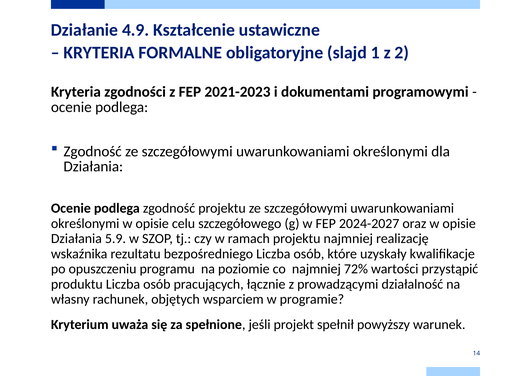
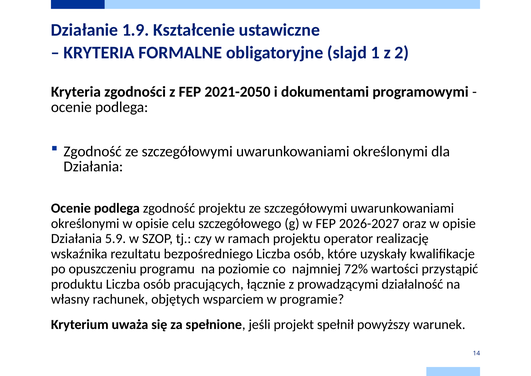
4.9: 4.9 -> 1.9
2021-2023: 2021-2023 -> 2021-2050
2024-2027: 2024-2027 -> 2026-2027
projektu najmniej: najmniej -> operator
